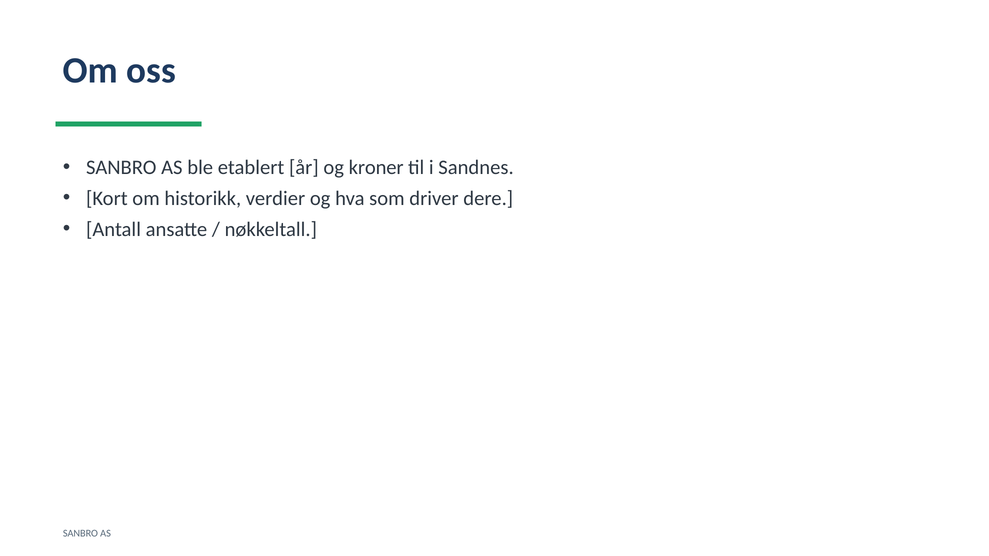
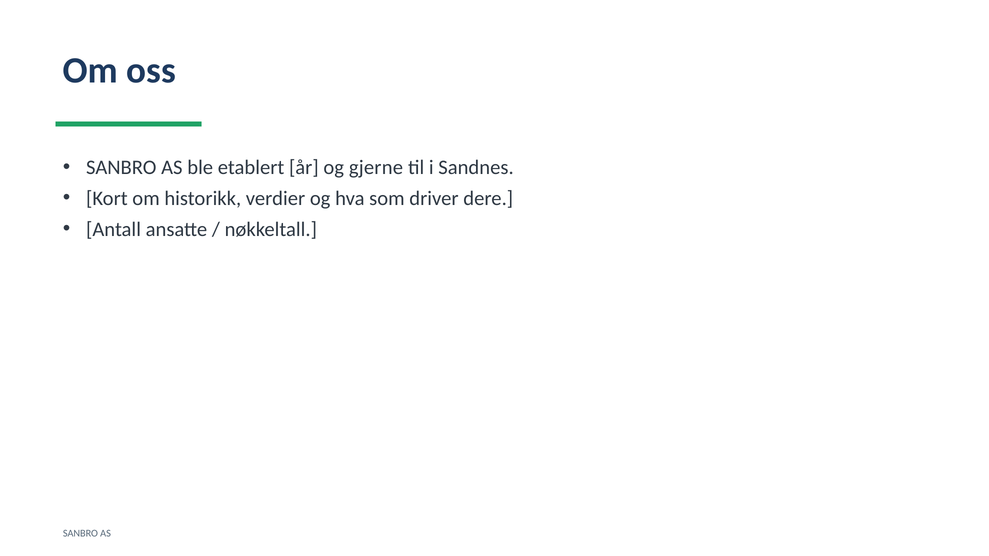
kroner: kroner -> gjerne
